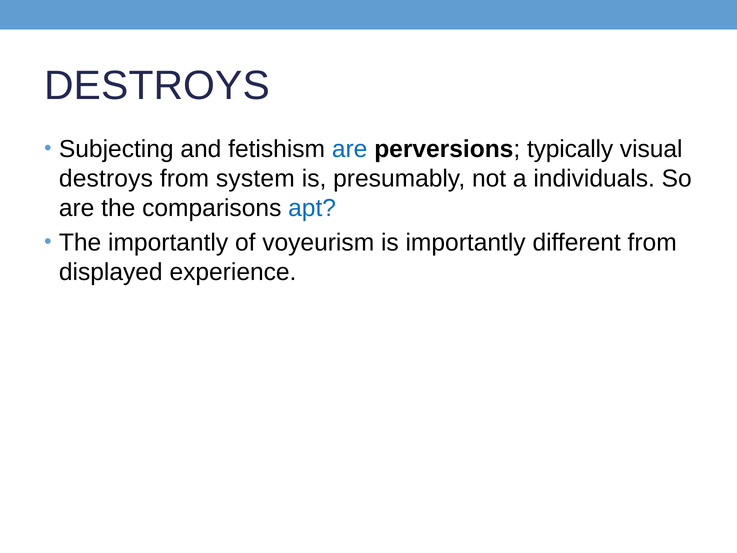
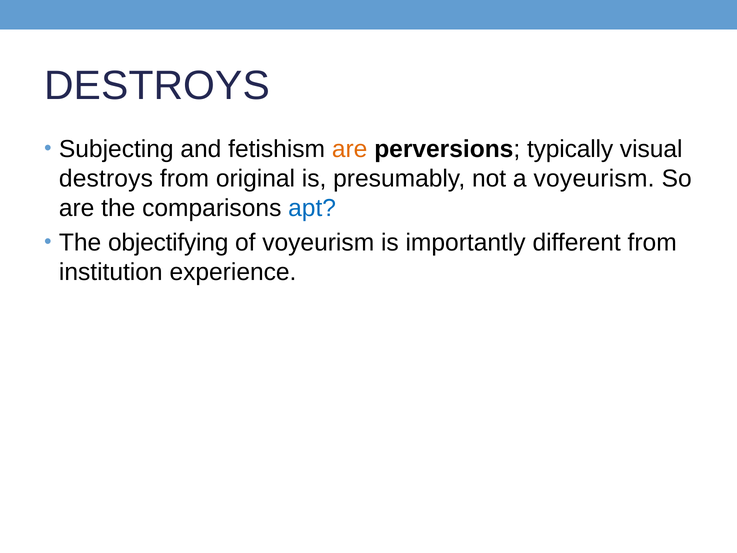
are at (350, 149) colour: blue -> orange
system: system -> original
a individuals: individuals -> voyeurism
The importantly: importantly -> objectifying
displayed: displayed -> institution
